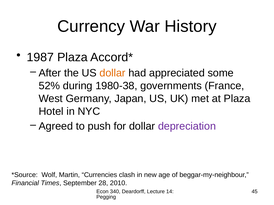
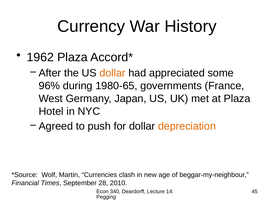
1987: 1987 -> 1962
52%: 52% -> 96%
1980-38: 1980-38 -> 1980-65
depreciation colour: purple -> orange
